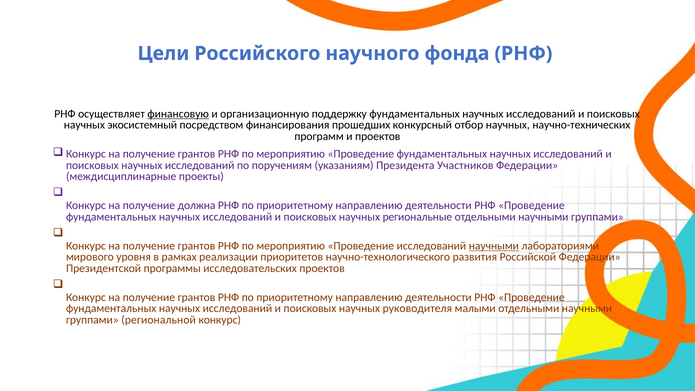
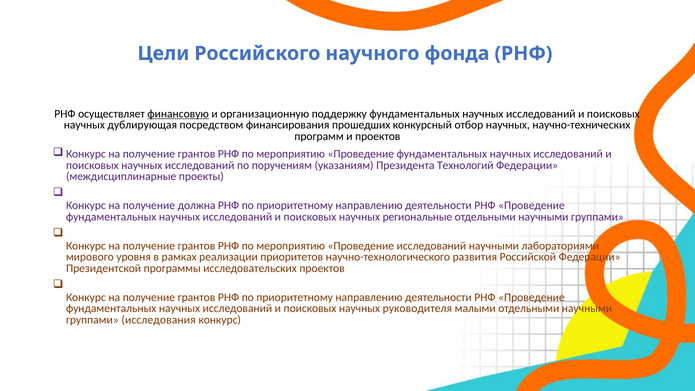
экосистемный: экосистемный -> дублирующая
Участников: Участников -> Технологий
научными at (494, 246) underline: present -> none
региональной: региональной -> исследования
